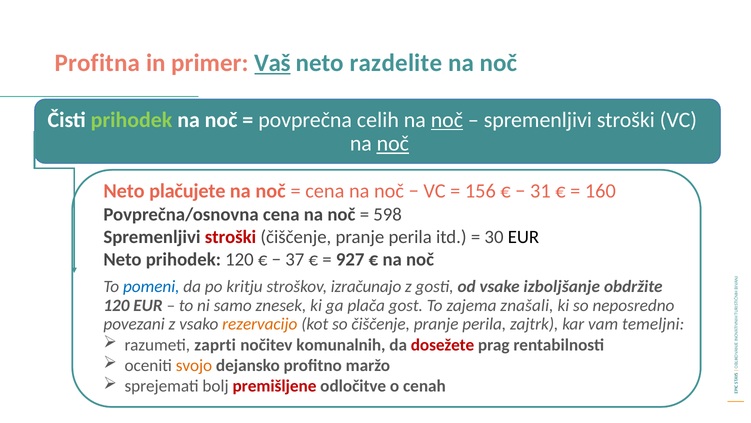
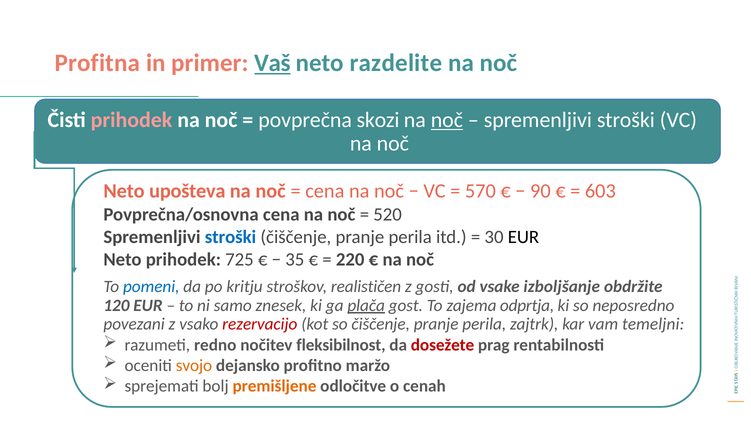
prihodek at (132, 120) colour: light green -> pink
celih: celih -> skozi
noč at (393, 144) underline: present -> none
plačujete: plačujete -> upošteva
156: 156 -> 570
31: 31 -> 90
160: 160 -> 603
598: 598 -> 520
stroški at (230, 237) colour: red -> blue
prihodek 120: 120 -> 725
37: 37 -> 35
927: 927 -> 220
izračunajo: izračunajo -> realističen
plača underline: none -> present
znašali: znašali -> odprtja
rezervacijo colour: orange -> red
zaprti: zaprti -> redno
komunalnih: komunalnih -> fleksibilnost
premišljene colour: red -> orange
